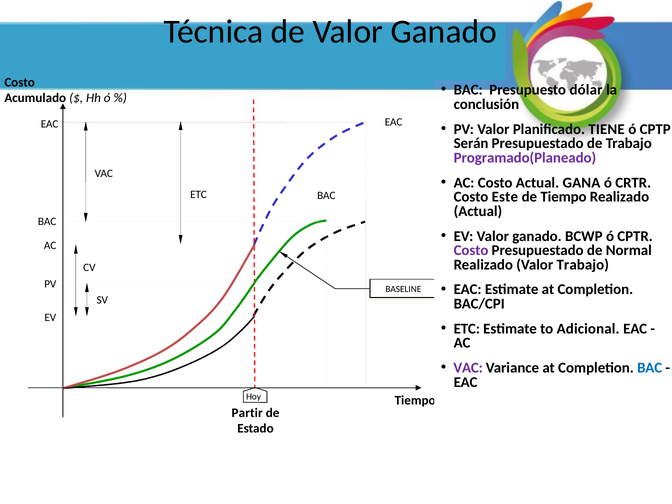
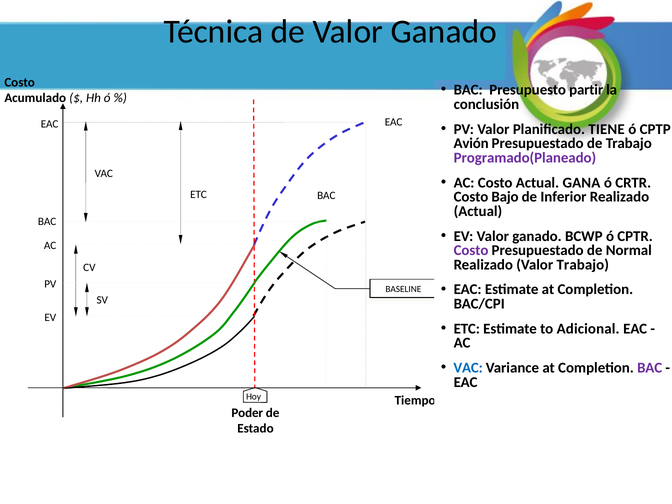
dólar: dólar -> partir
Serán: Serán -> Avión
Este: Este -> Bajo
de Tiempo: Tiempo -> Inferior
VAC at (468, 368) colour: purple -> blue
BAC at (650, 368) colour: blue -> purple
Partir: Partir -> Poder
